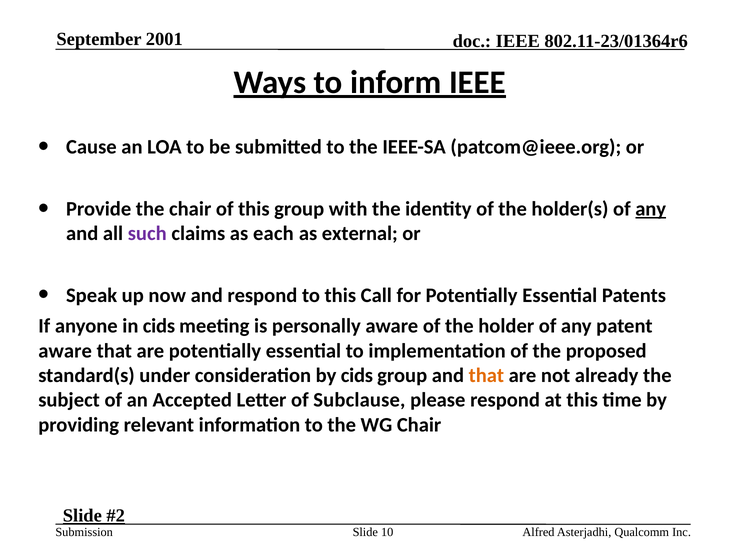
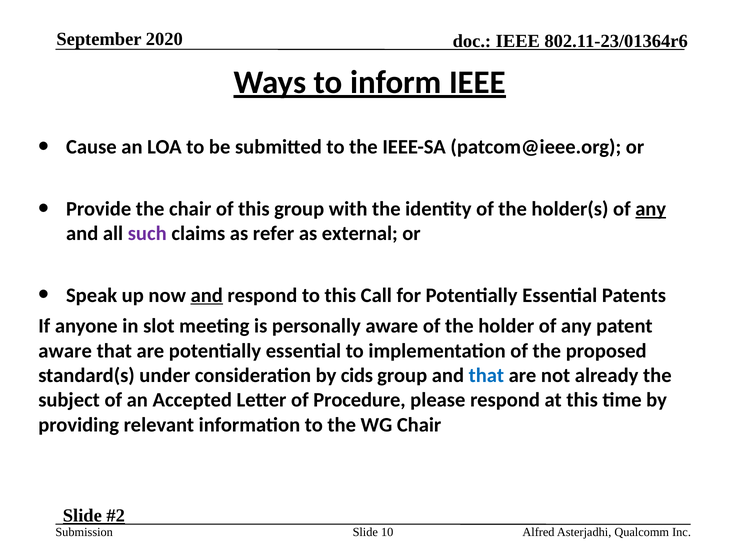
2001: 2001 -> 2020
each: each -> refer
and at (207, 295) underline: none -> present
in cids: cids -> slot
that at (486, 375) colour: orange -> blue
Subclause: Subclause -> Procedure
